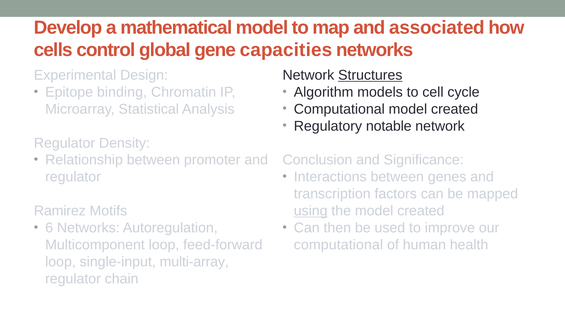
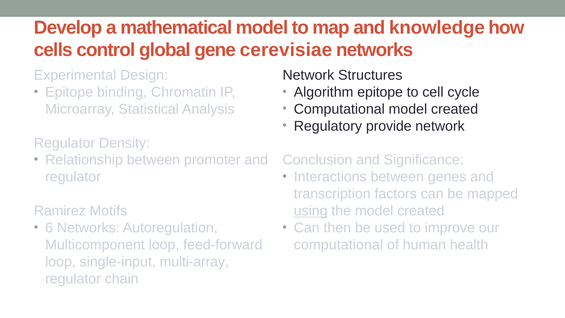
associated: associated -> knowledge
capacities: capacities -> cerevisiae
Structures underline: present -> none
Algorithm models: models -> epitope
notable: notable -> provide
